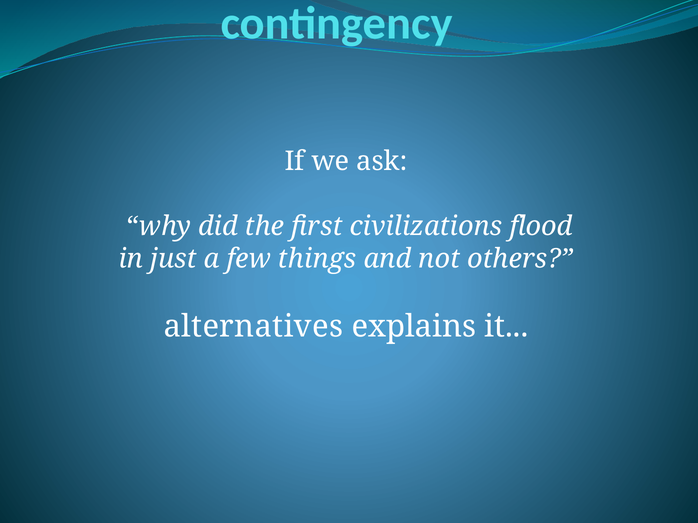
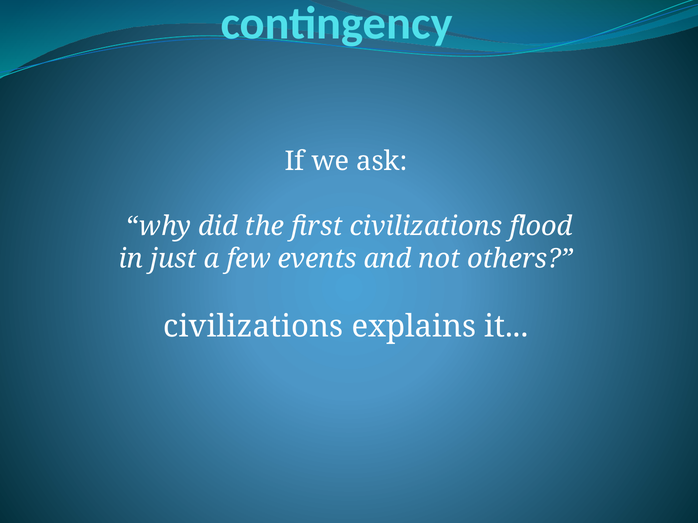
things: things -> events
alternatives at (253, 327): alternatives -> civilizations
